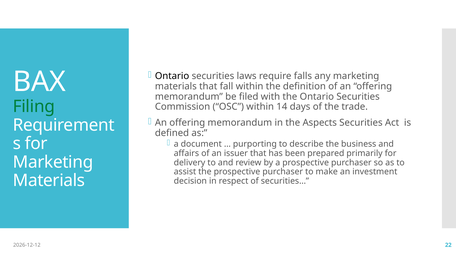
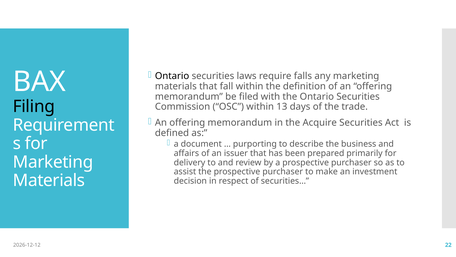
Filing colour: green -> black
14: 14 -> 13
Aspects: Aspects -> Acquire
